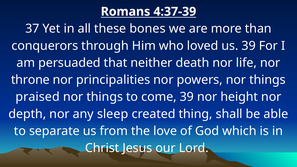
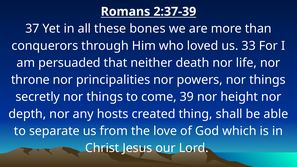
4:37-39: 4:37-39 -> 2:37-39
us 39: 39 -> 33
praised: praised -> secretly
sleep: sleep -> hosts
